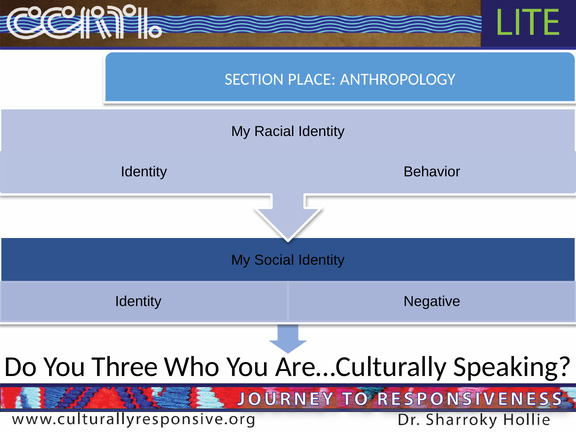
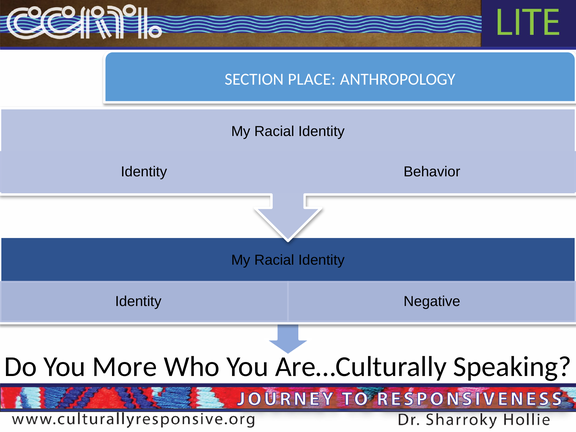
Social at (274, 260): Social -> Racial
Three: Three -> More
